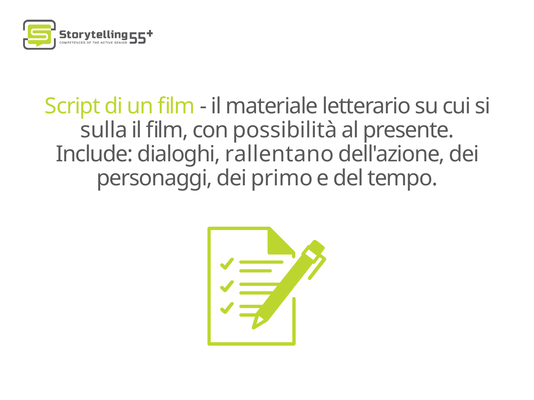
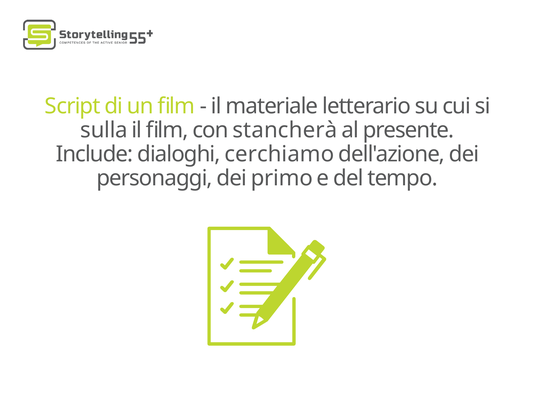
possibilità: possibilità -> stancherà
rallentano: rallentano -> cerchiamo
